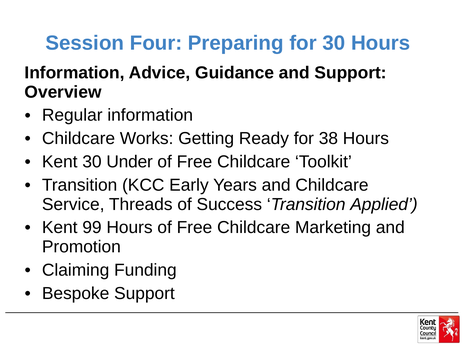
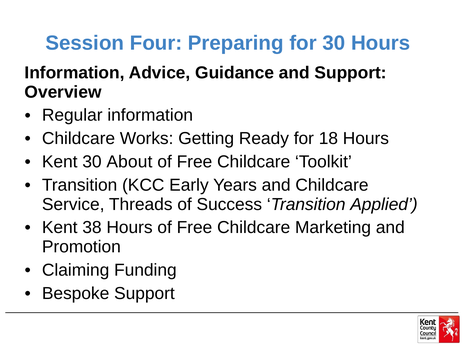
38: 38 -> 18
Under: Under -> About
99: 99 -> 38
